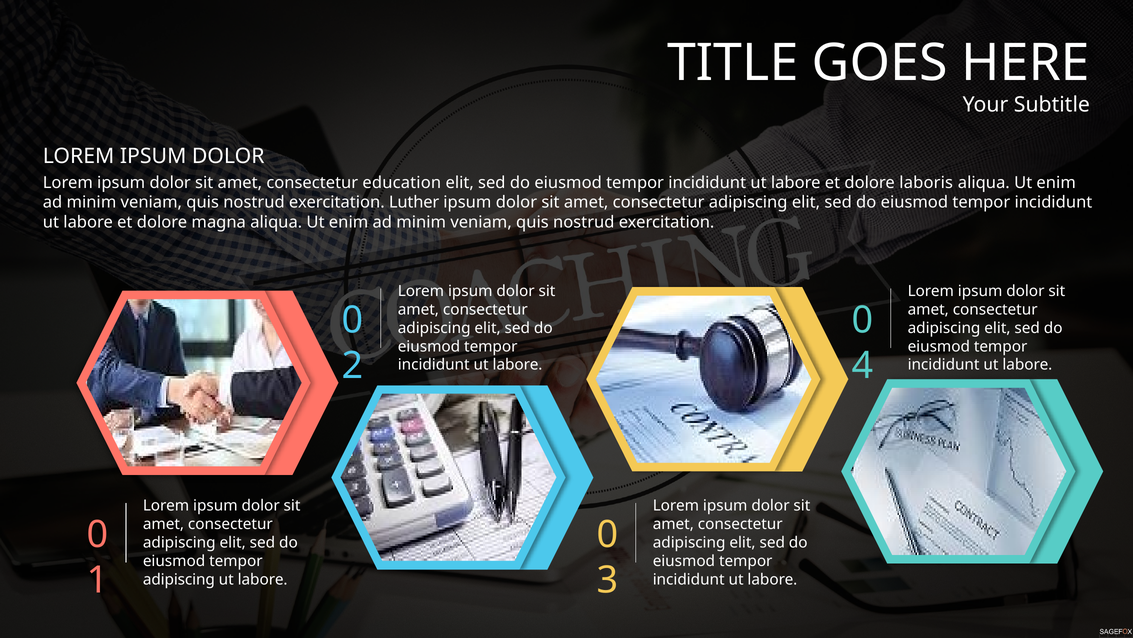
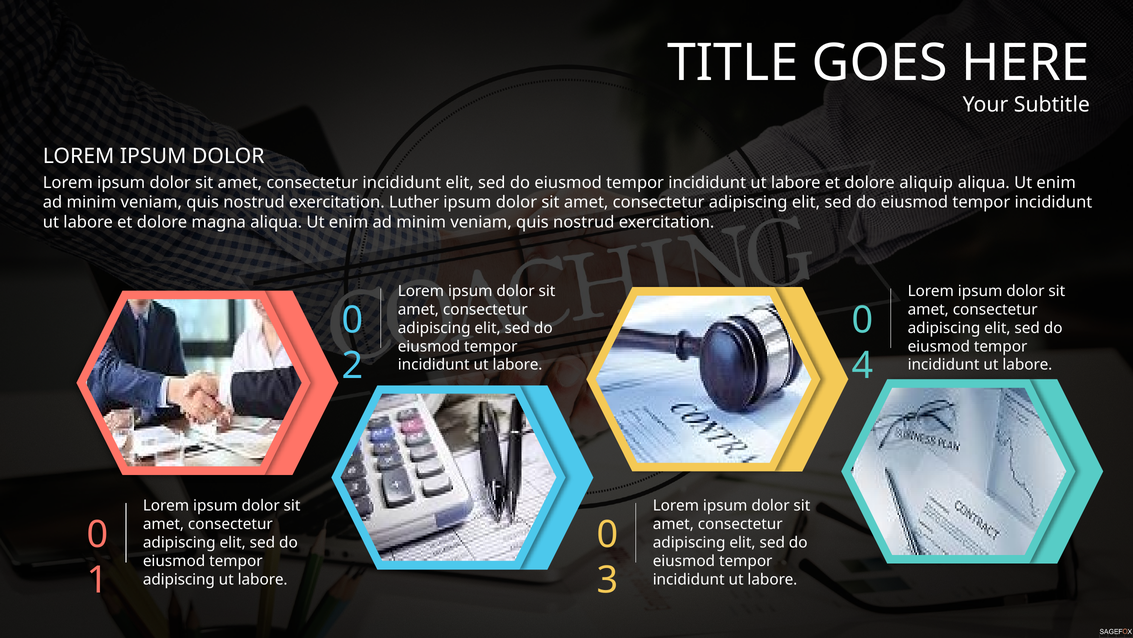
consectetur education: education -> incididunt
laboris: laboris -> aliquip
